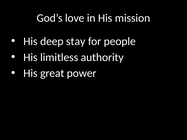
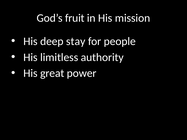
love: love -> fruit
